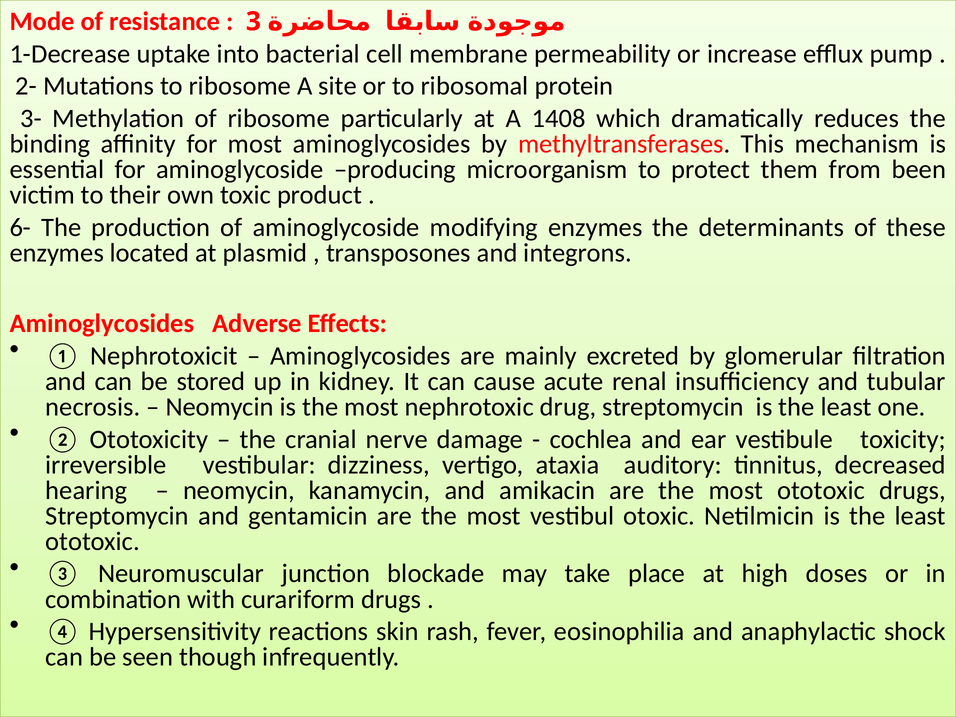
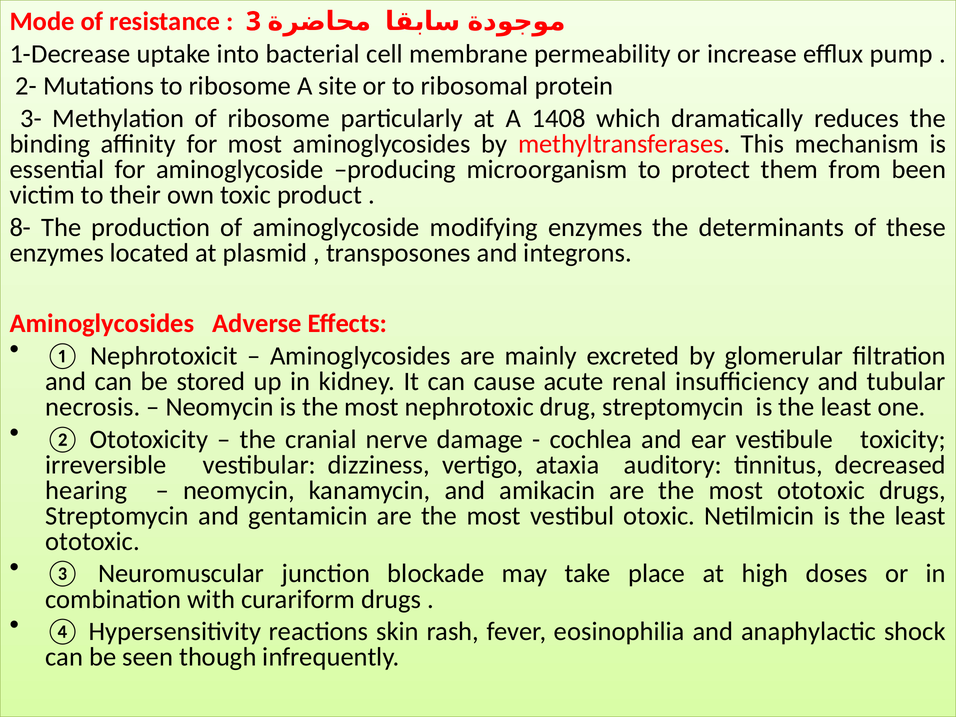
6-: 6- -> 8-
